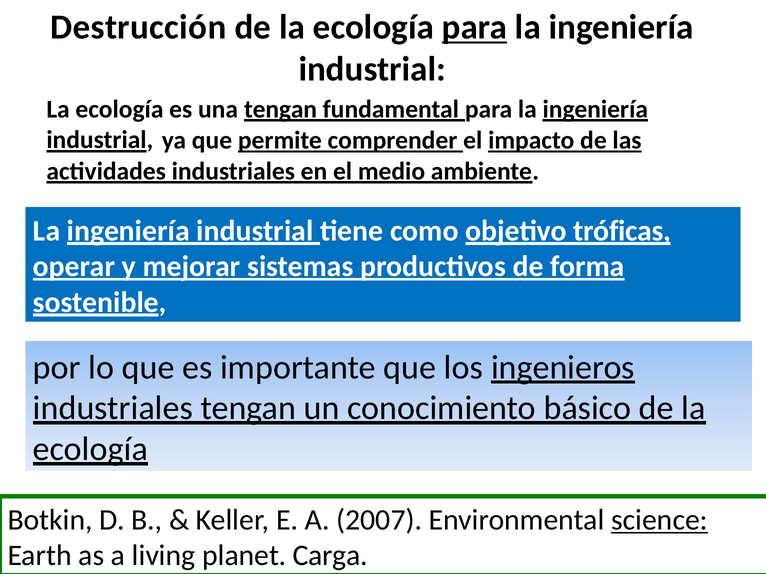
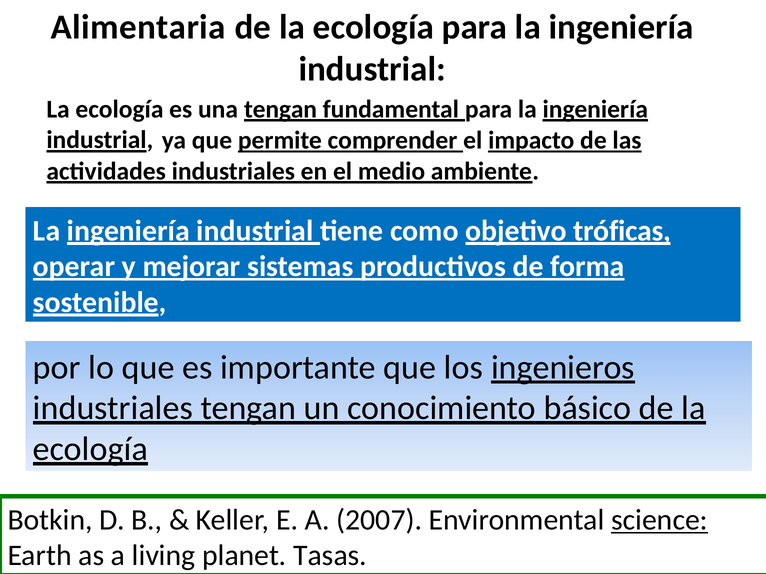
Destrucción: Destrucción -> Alimentaria
para at (475, 27) underline: present -> none
Carga: Carga -> Tasas
